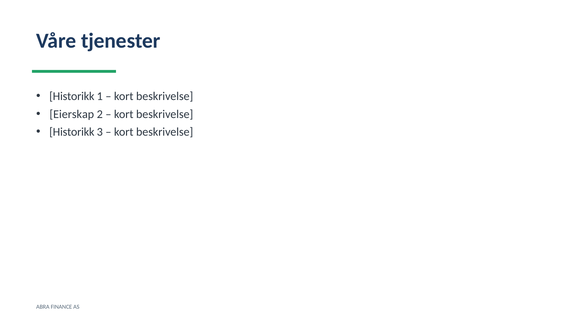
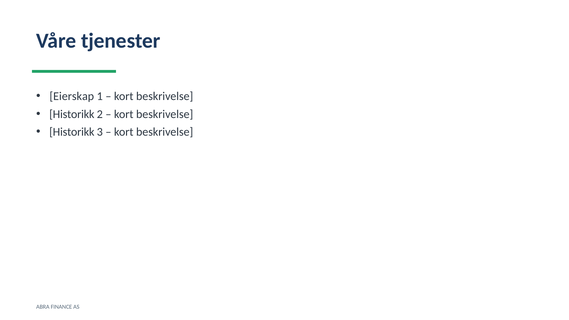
Historikk at (72, 96): Historikk -> Eierskap
Eierskap at (72, 114): Eierskap -> Historikk
